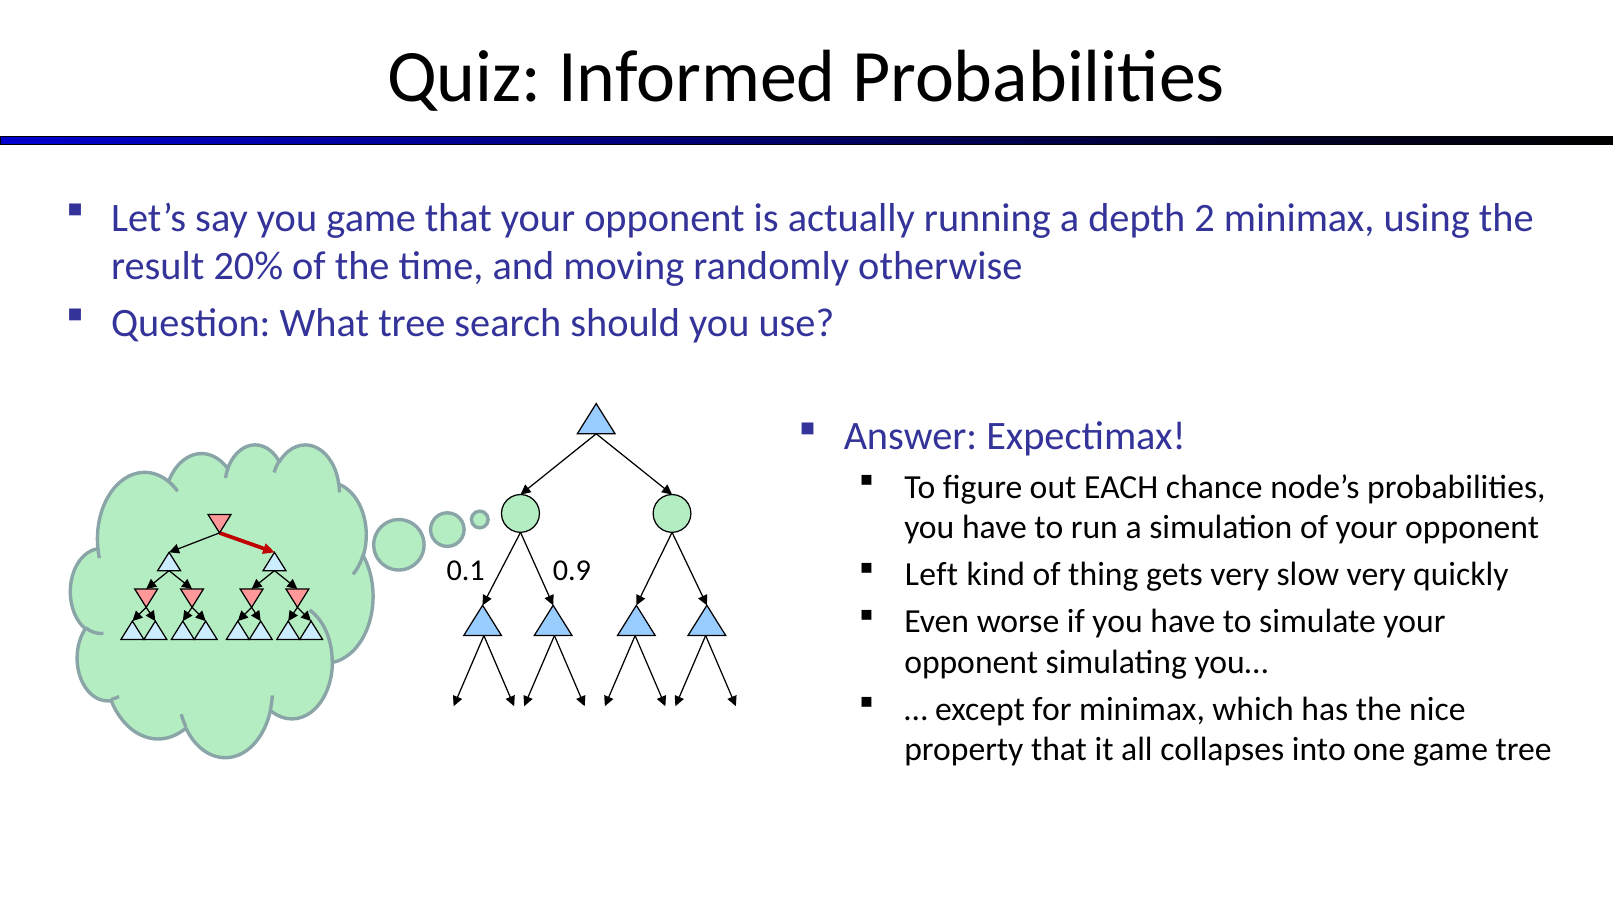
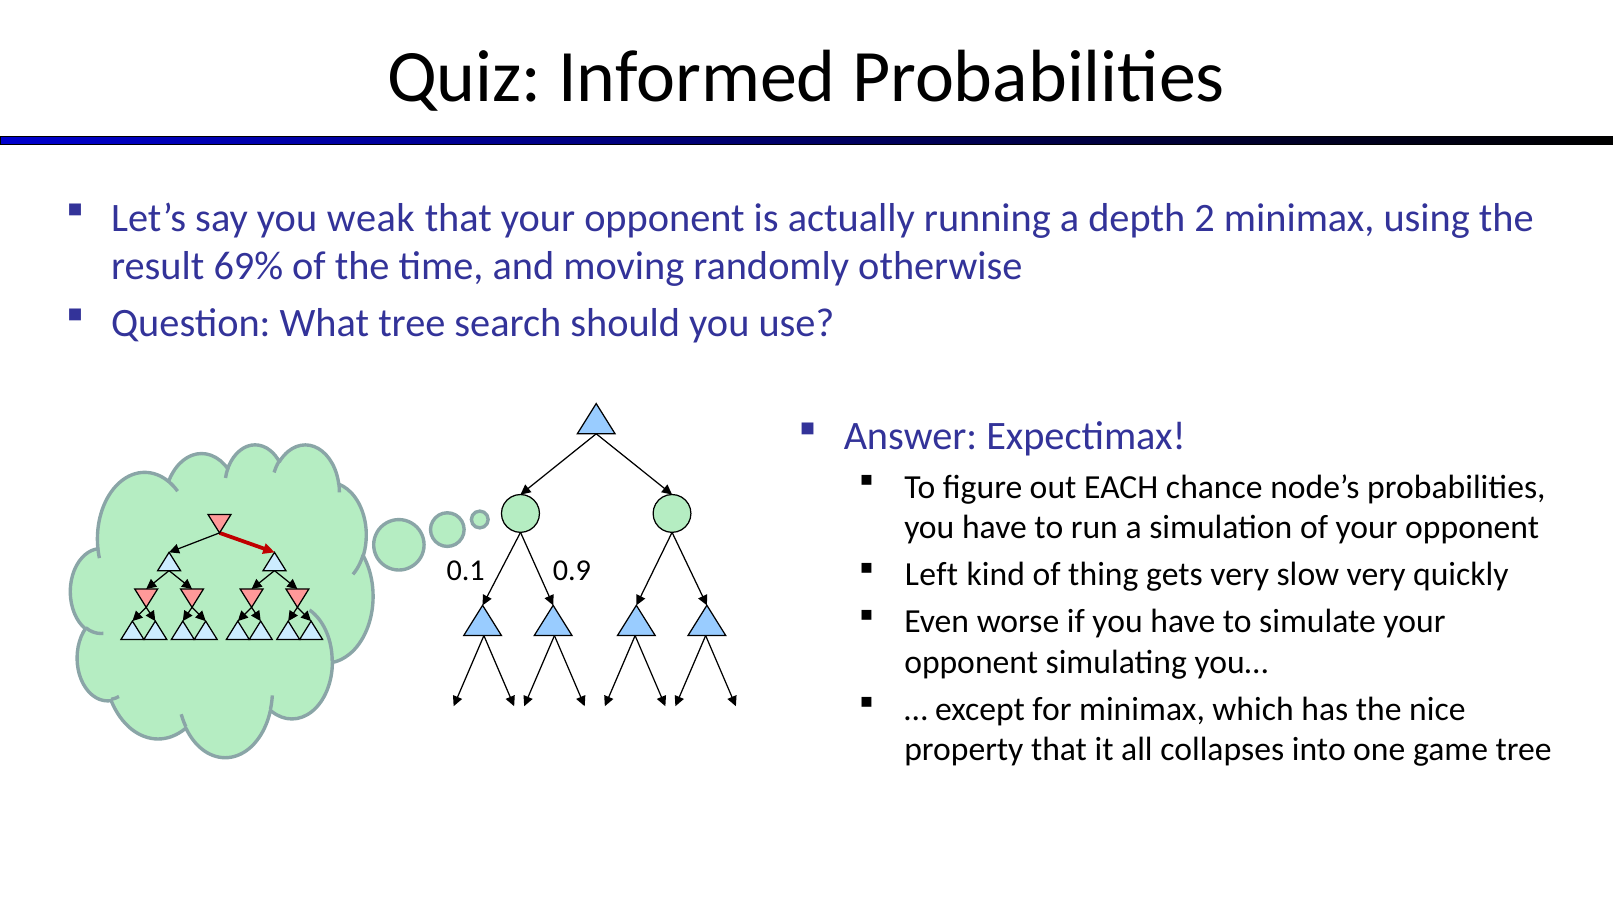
you game: game -> weak
20%: 20% -> 69%
